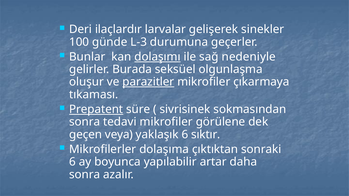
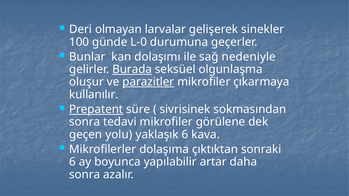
ilaçlardır: ilaçlardır -> olmayan
L-3: L-3 -> L-0
dolaşımı underline: present -> none
Burada underline: none -> present
tıkaması: tıkaması -> kullanılır
veya: veya -> yolu
sıktır: sıktır -> kava
